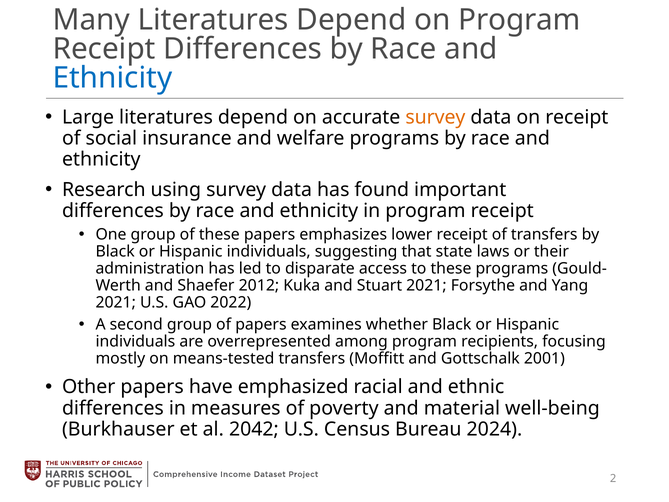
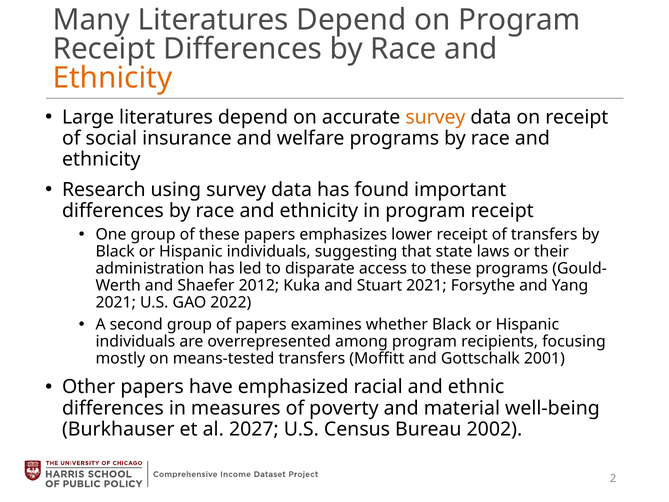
Ethnicity at (112, 78) colour: blue -> orange
2042: 2042 -> 2027
2024: 2024 -> 2002
